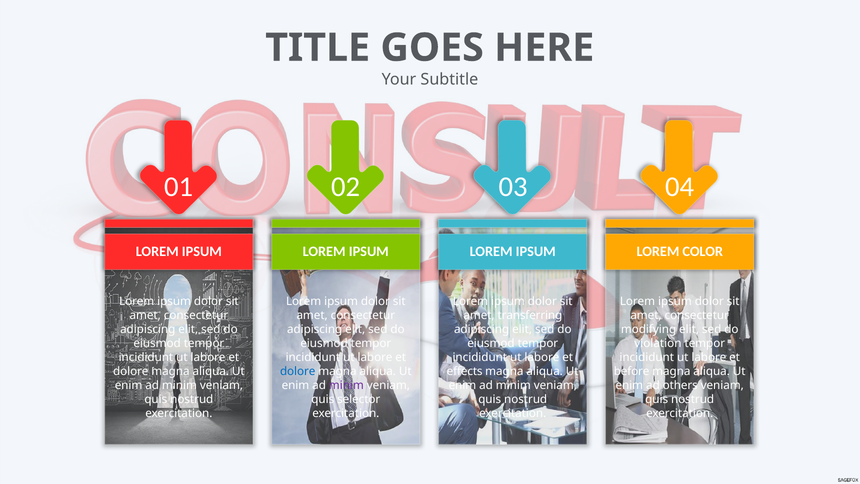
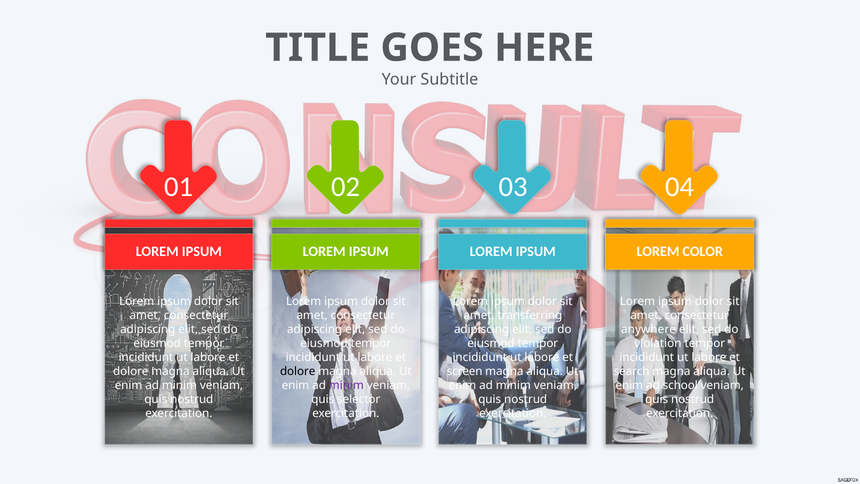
modifying: modifying -> anywhere
dolore at (298, 371) colour: blue -> black
effects: effects -> screen
before: before -> search
others: others -> school
